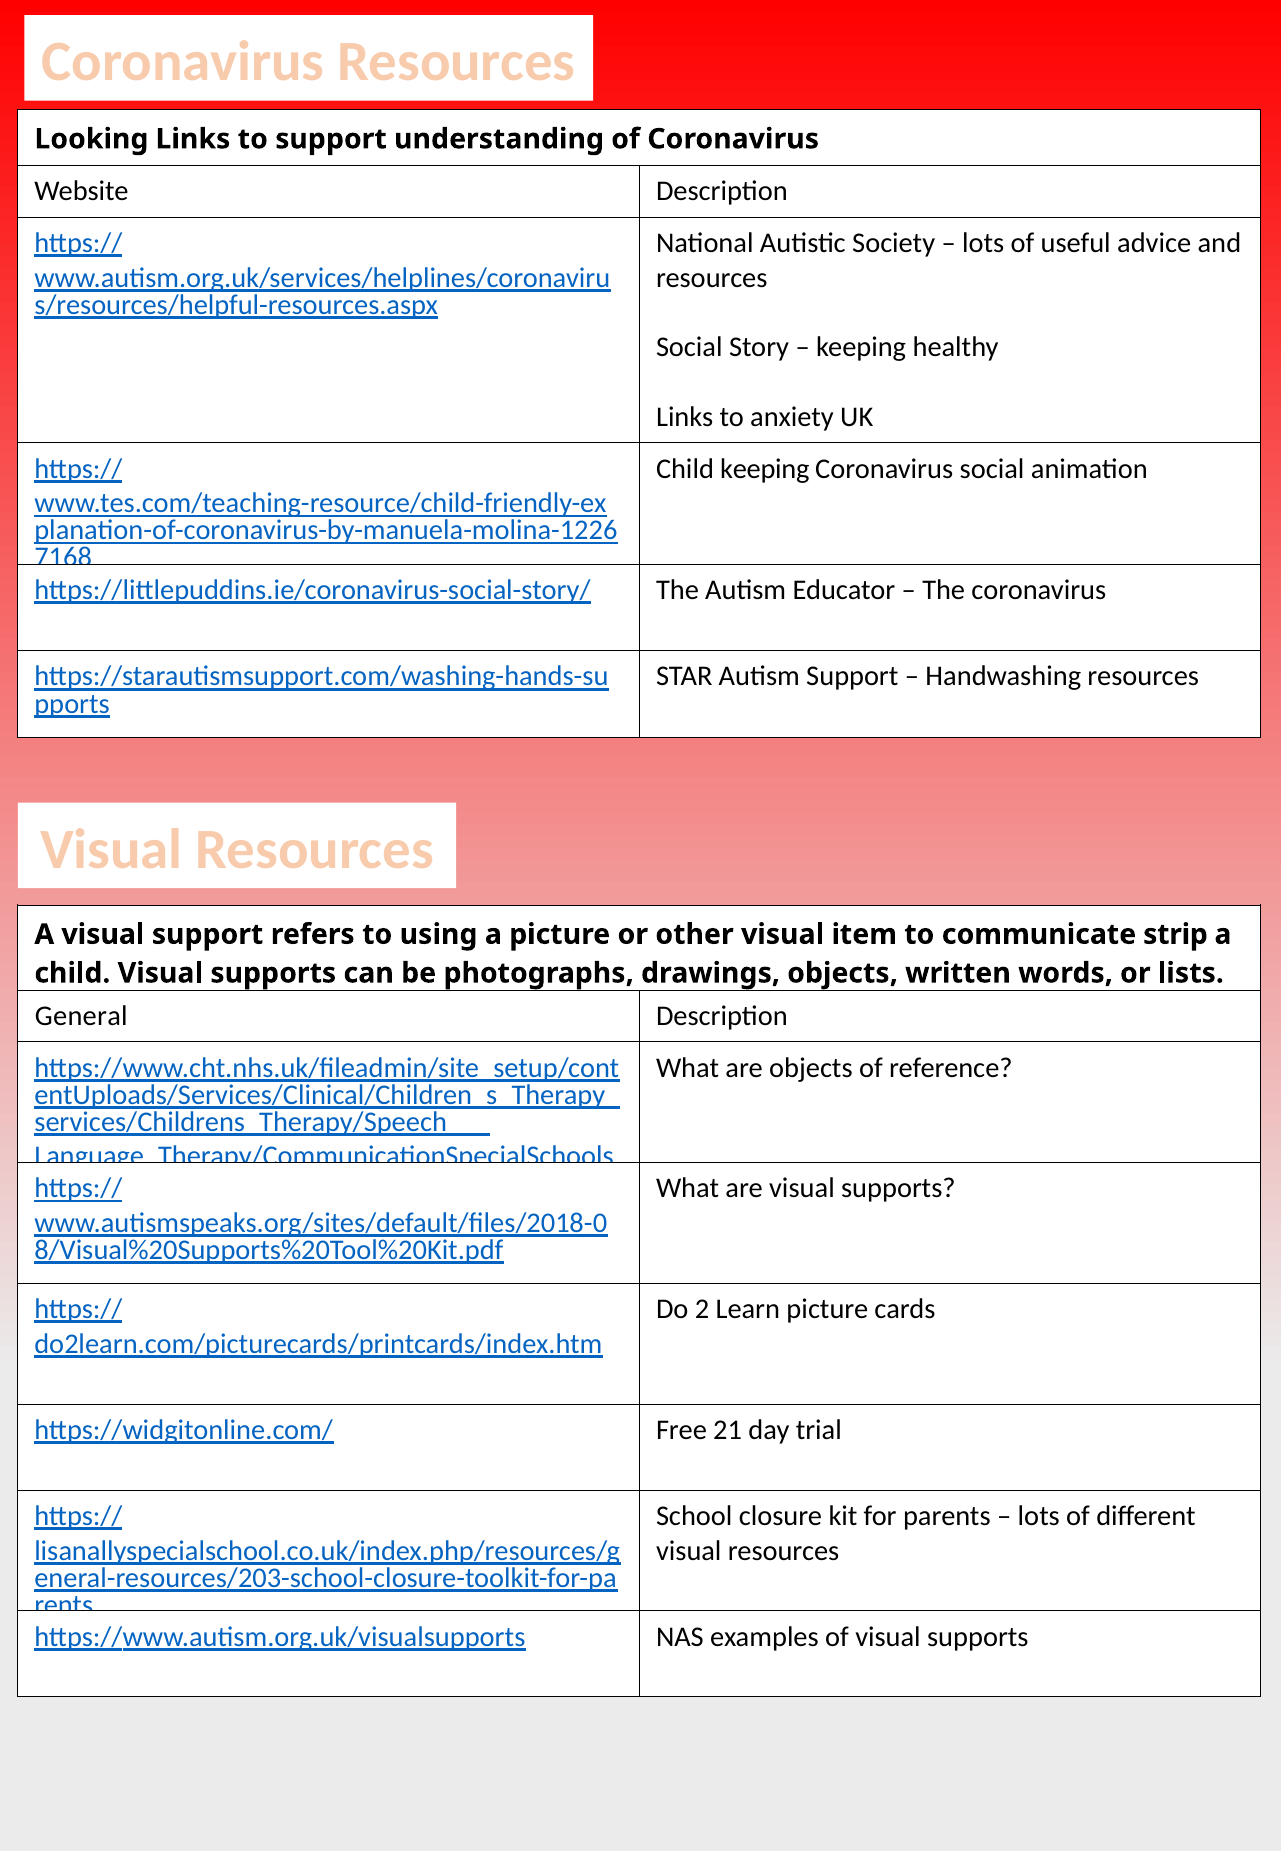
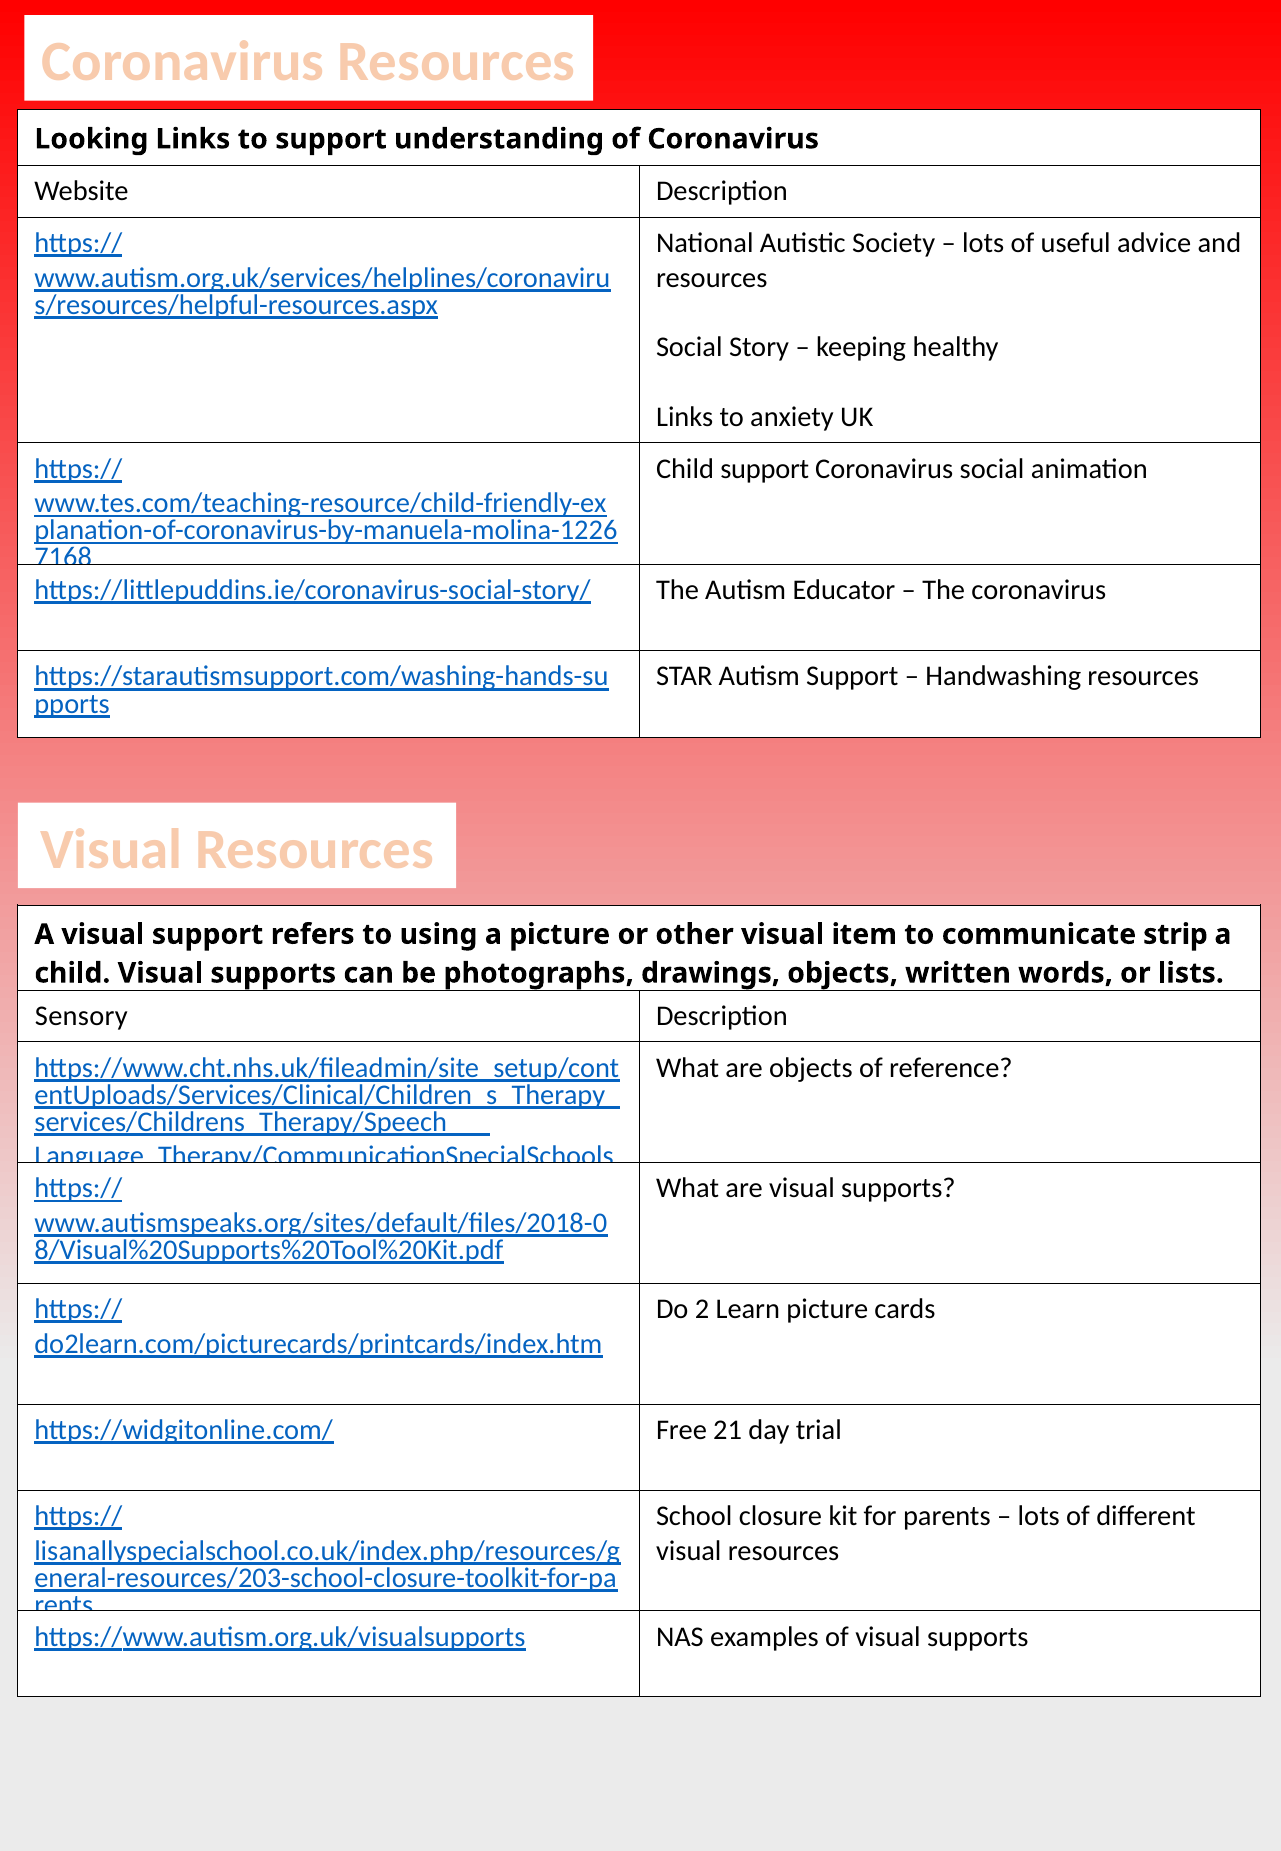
Child keeping: keeping -> support
General: General -> Sensory
